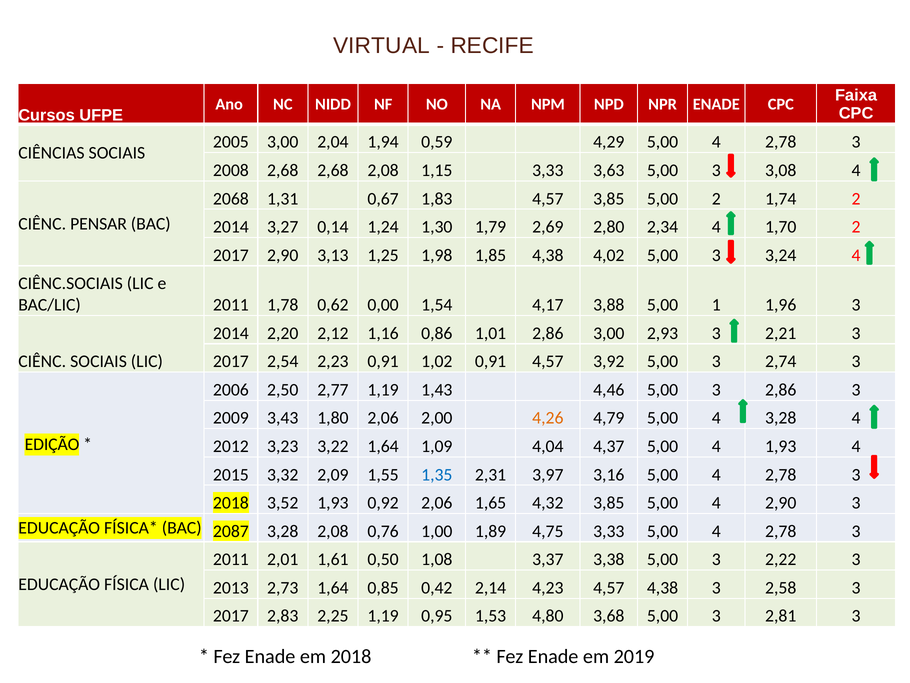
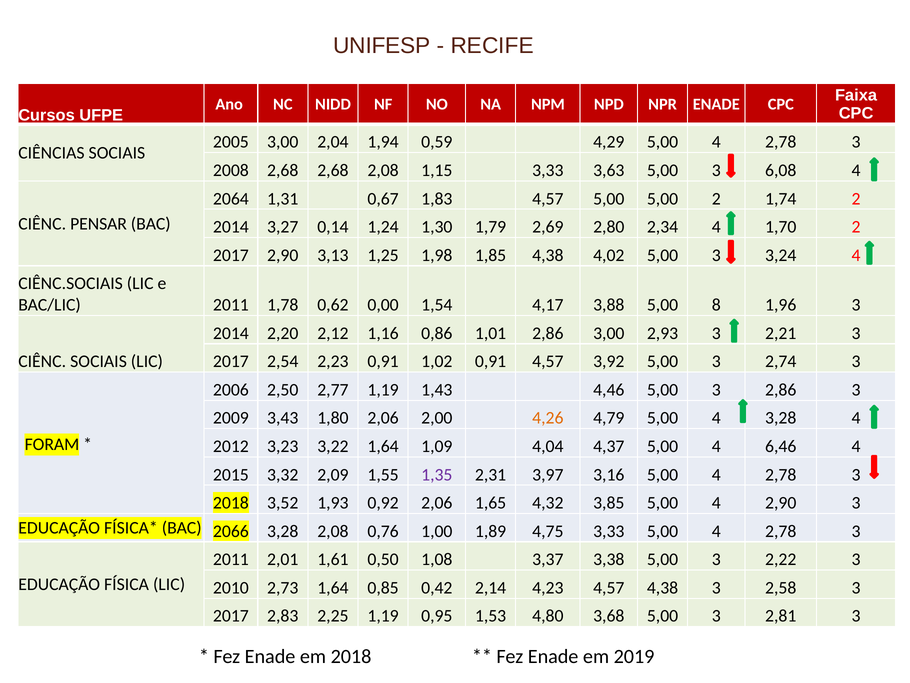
VIRTUAL: VIRTUAL -> UNIFESP
3,08: 3,08 -> 6,08
2068: 2068 -> 2064
4,57 3,85: 3,85 -> 5,00
1: 1 -> 8
EDIÇÃO: EDIÇÃO -> FORAM
4 1,93: 1,93 -> 6,46
1,35 colour: blue -> purple
2087: 2087 -> 2066
2013: 2013 -> 2010
